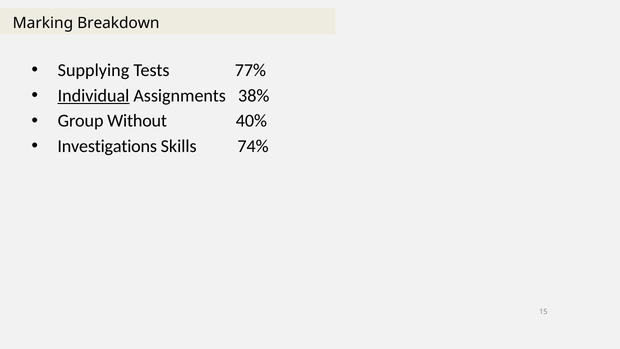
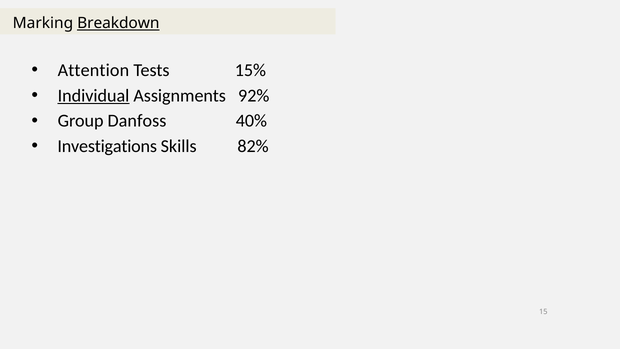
Breakdown underline: none -> present
Supplying: Supplying -> Attention
77%: 77% -> 15%
38%: 38% -> 92%
Without: Without -> Danfoss
74%: 74% -> 82%
